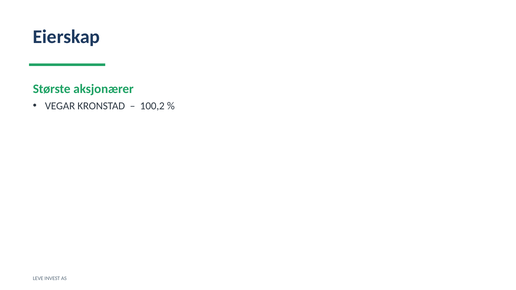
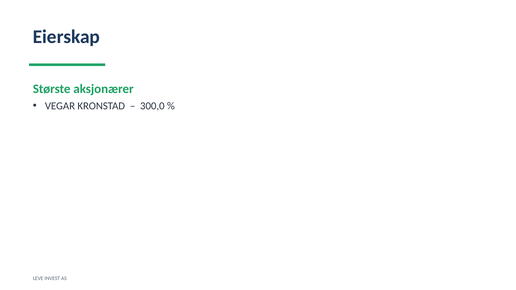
100,2: 100,2 -> 300,0
